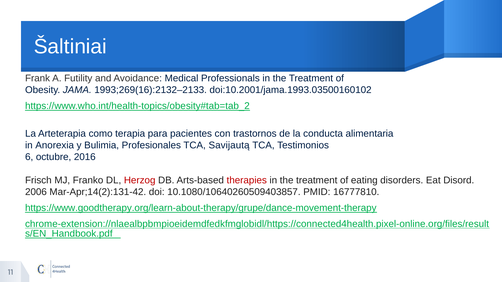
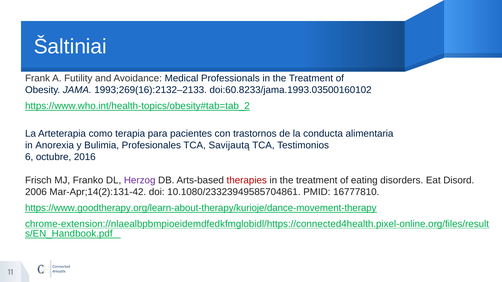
doi:10.2001/jama.1993.03500160102: doi:10.2001/jama.1993.03500160102 -> doi:60.8233/jama.1993.03500160102
Herzog colour: red -> purple
10.1080/10640260509403857: 10.1080/10640260509403857 -> 10.1080/23323949585704861
https://www.goodtherapy.org/learn-about-therapy/grupe/dance-movement-therapy: https://www.goodtherapy.org/learn-about-therapy/grupe/dance-movement-therapy -> https://www.goodtherapy.org/learn-about-therapy/kurioje/dance-movement-therapy
